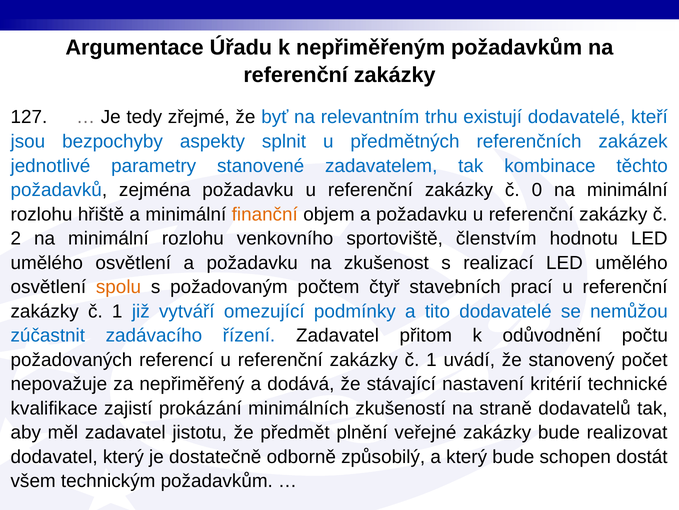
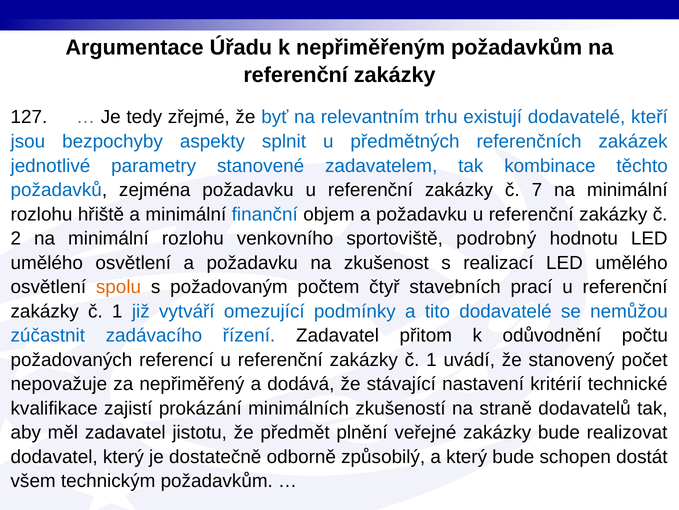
0: 0 -> 7
finanční colour: orange -> blue
členstvím: členstvím -> podrobný
